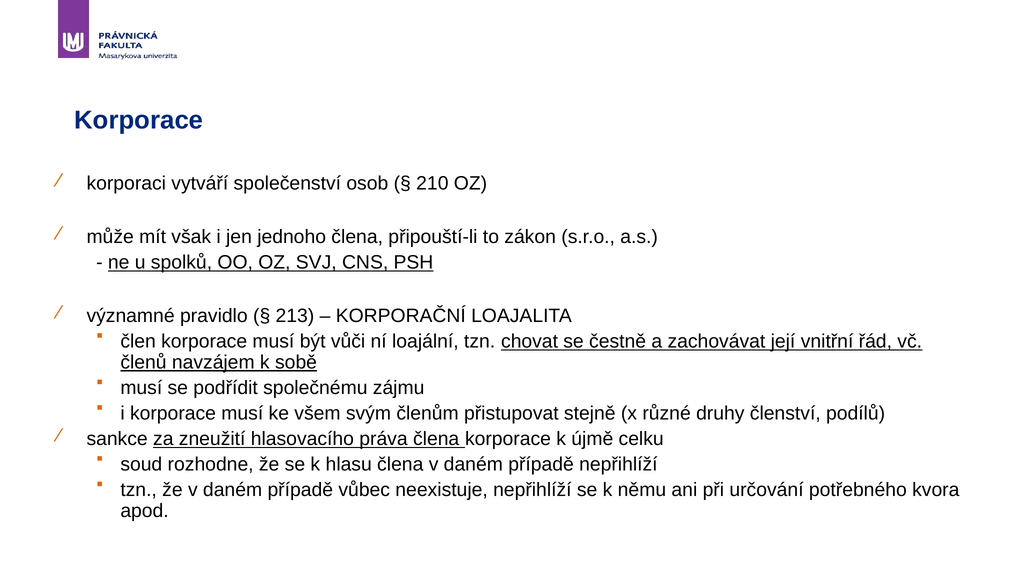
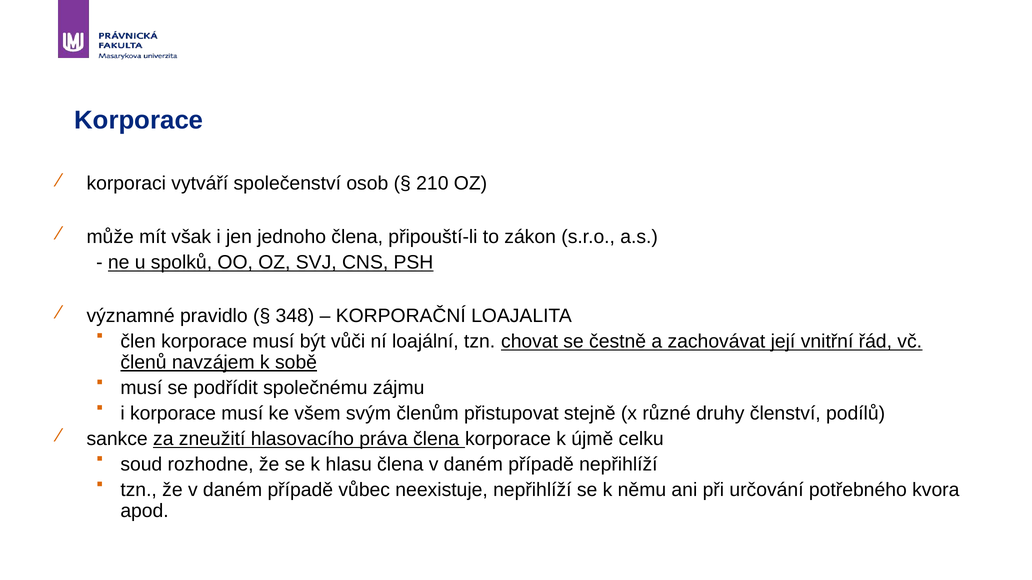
213: 213 -> 348
